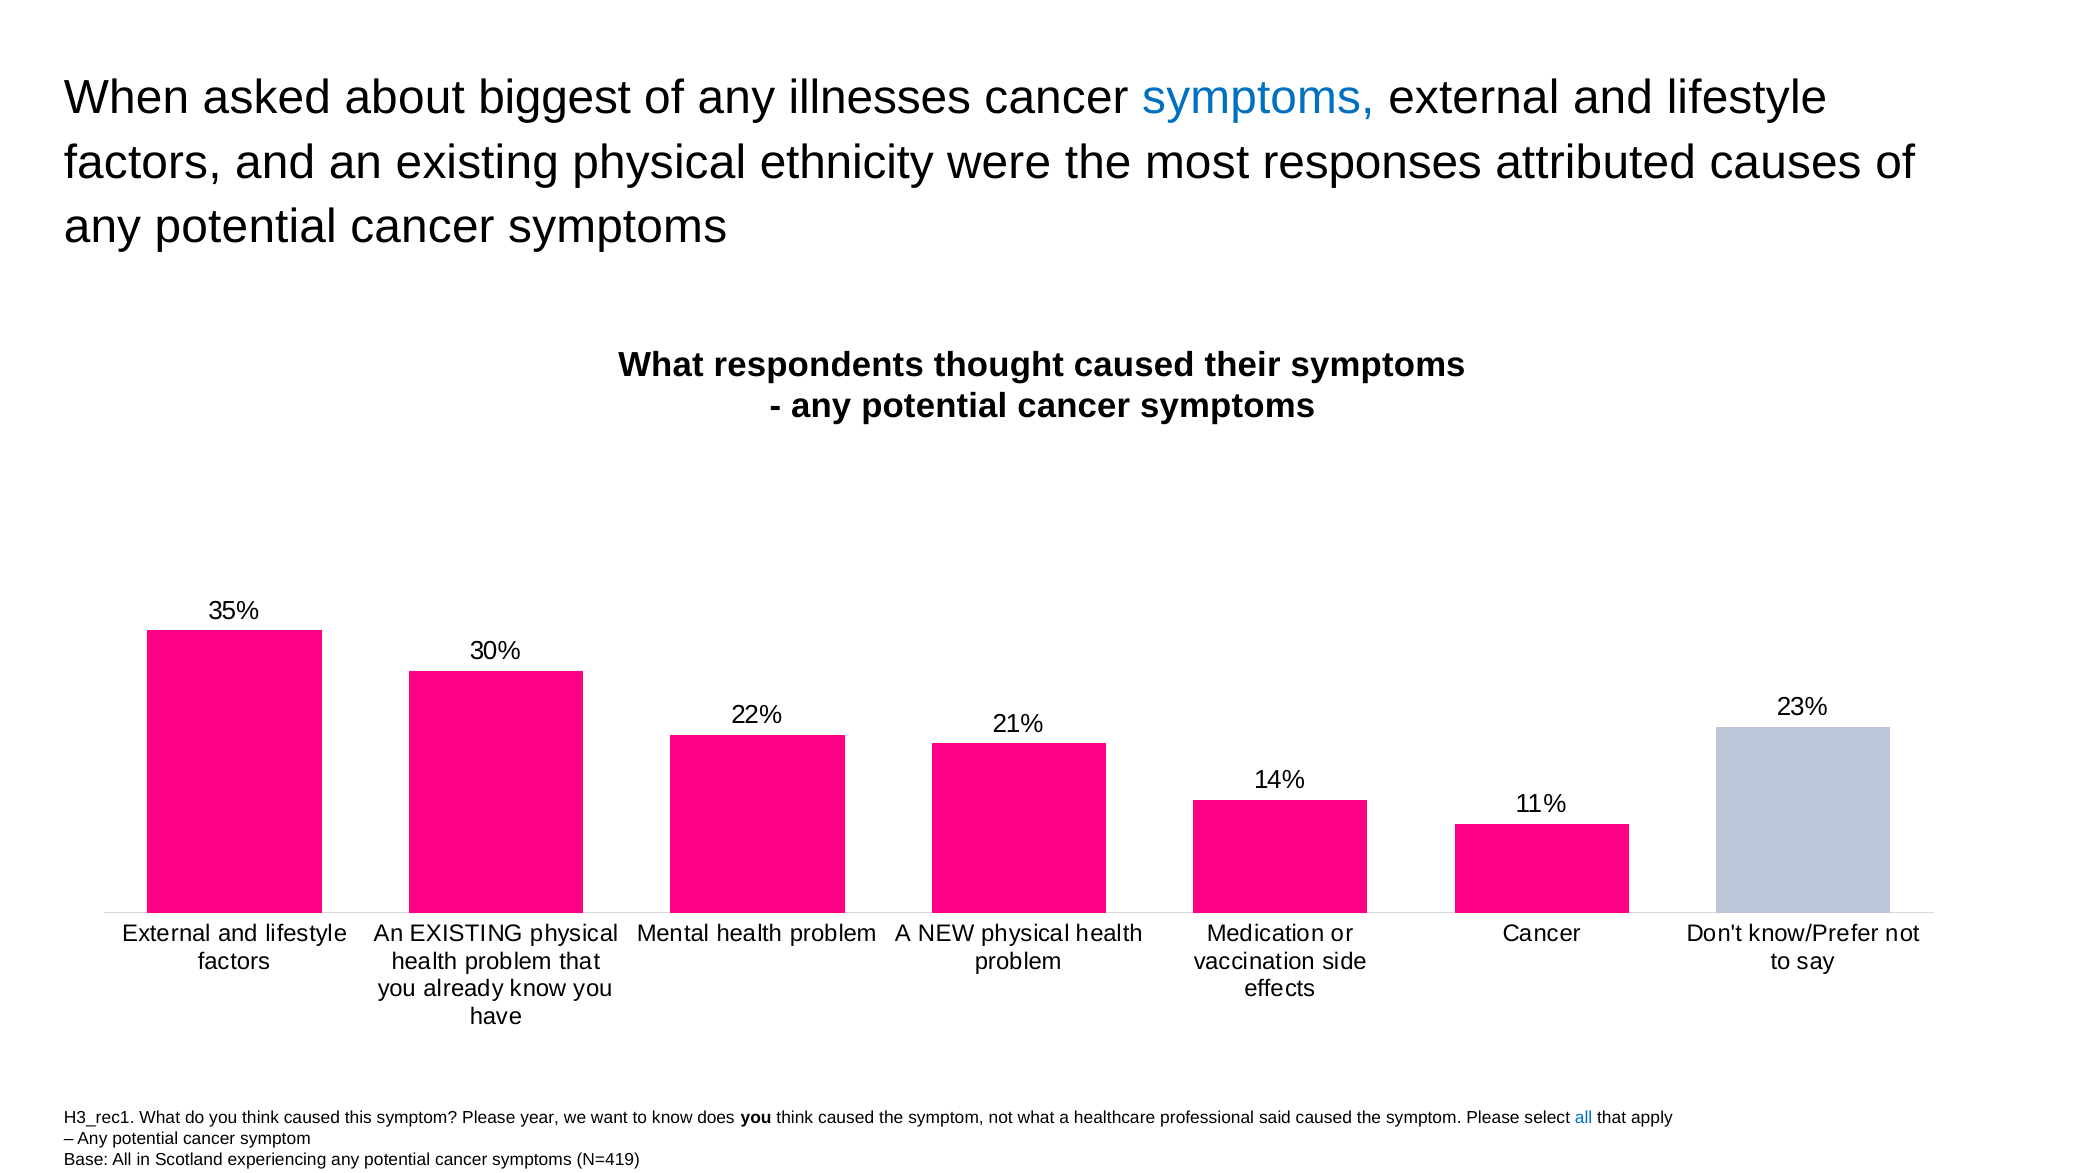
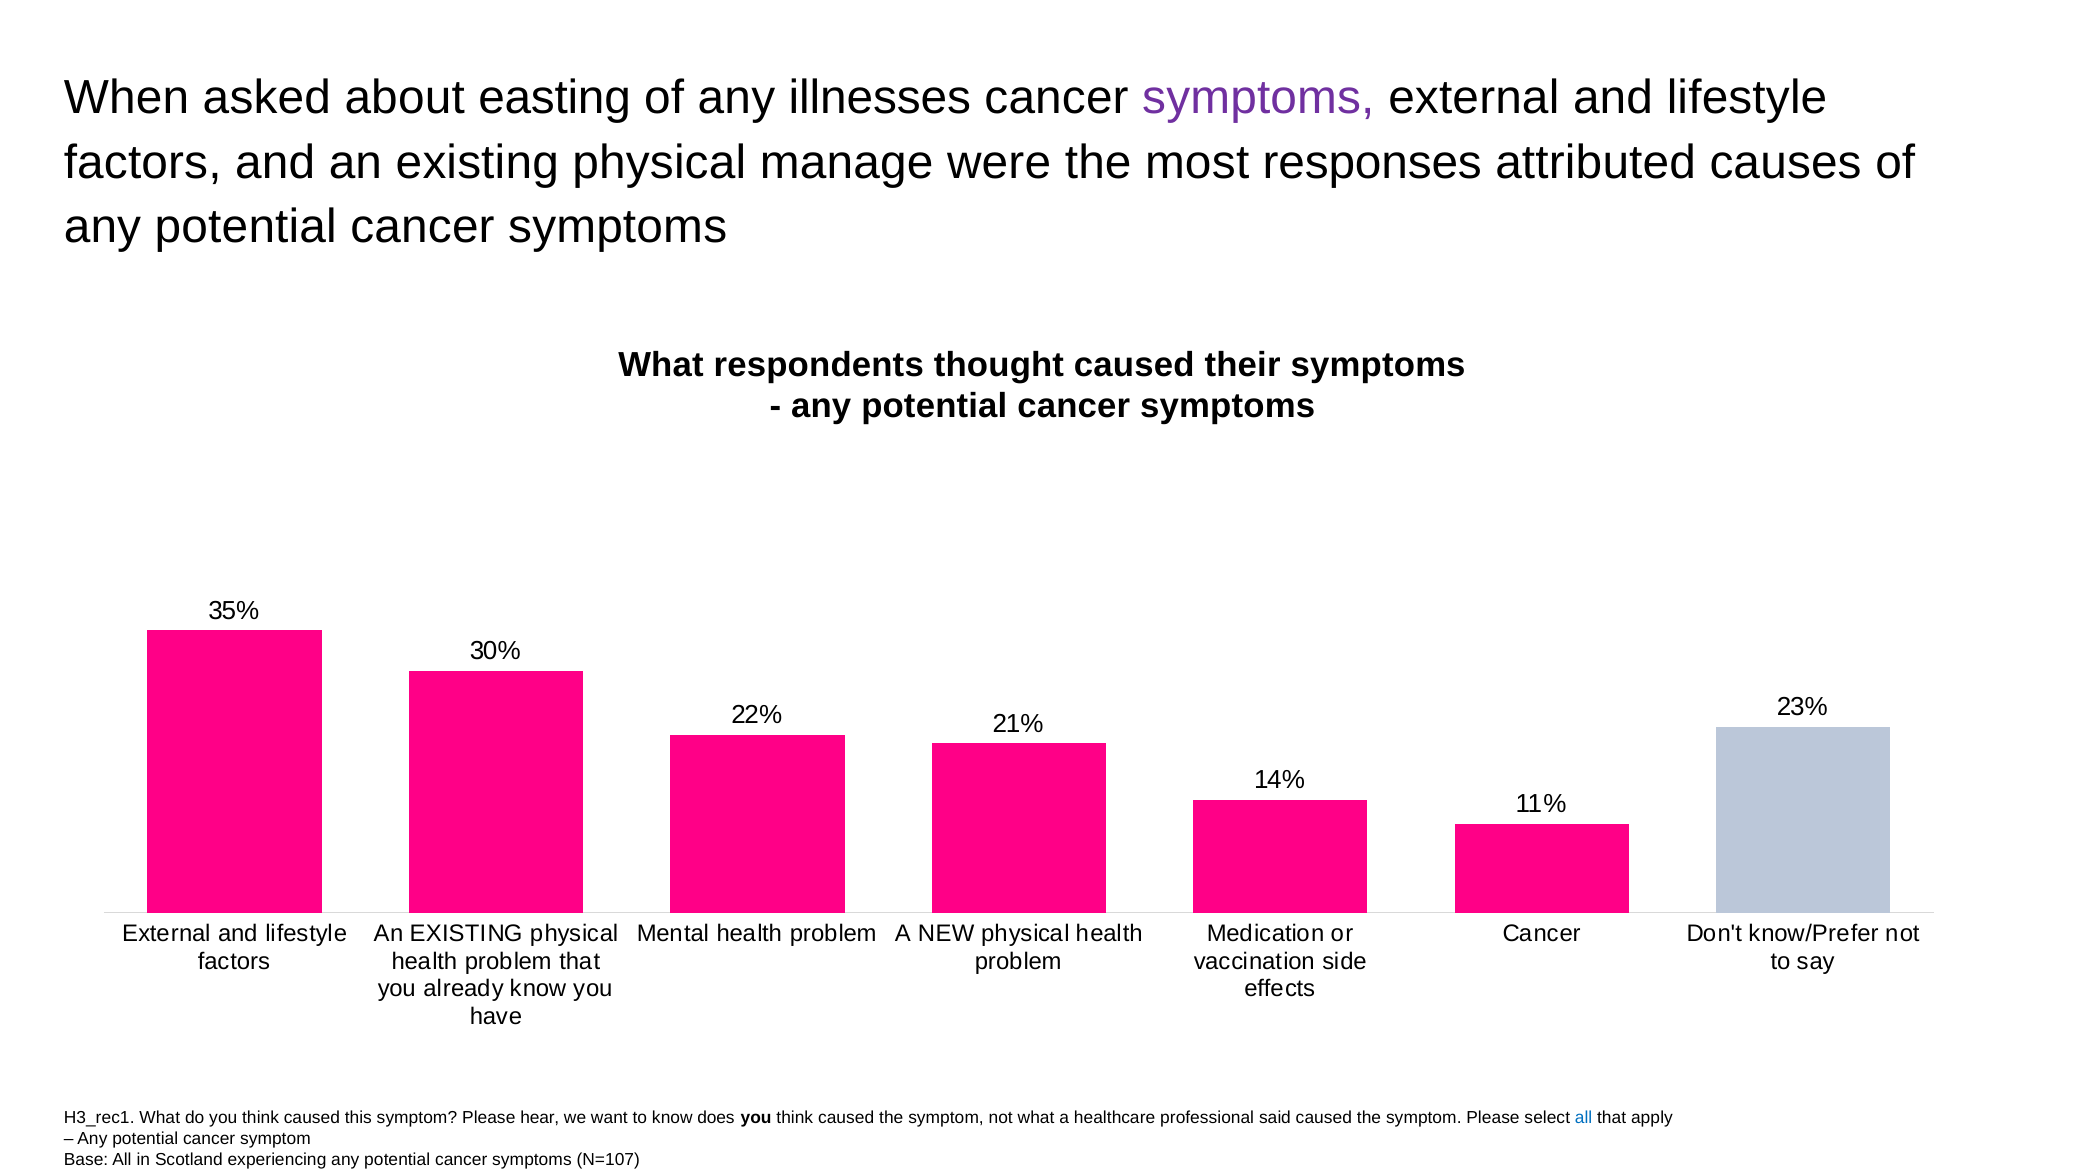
biggest: biggest -> easting
symptoms at (1258, 98) colour: blue -> purple
ethnicity: ethnicity -> manage
year: year -> hear
N=419: N=419 -> N=107
